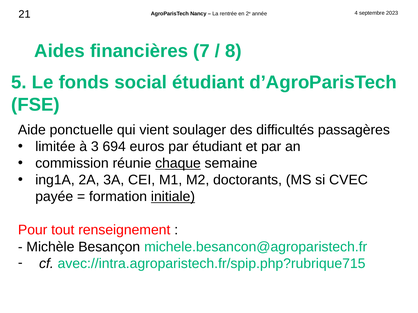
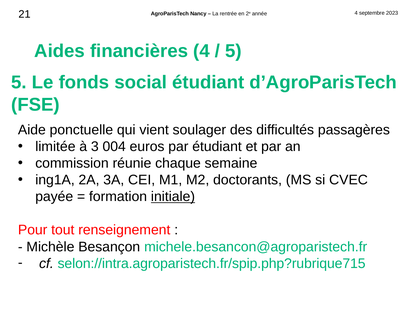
financières 7: 7 -> 4
8 at (233, 51): 8 -> 5
694: 694 -> 004
chaque underline: present -> none
avec://intra.agroparistech.fr/spip.php?rubrique715: avec://intra.agroparistech.fr/spip.php?rubrique715 -> selon://intra.agroparistech.fr/spip.php?rubrique715
